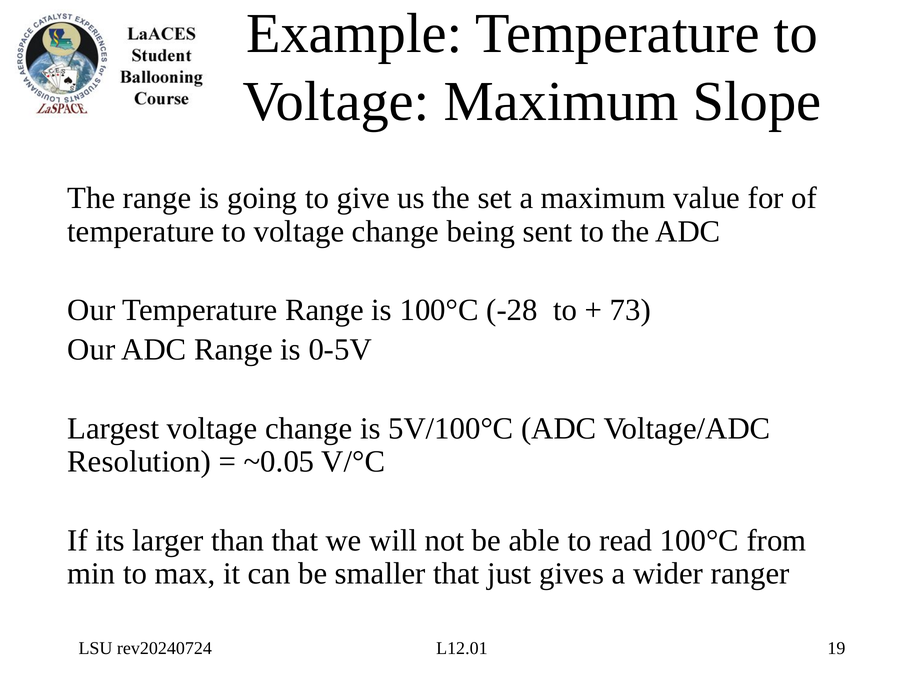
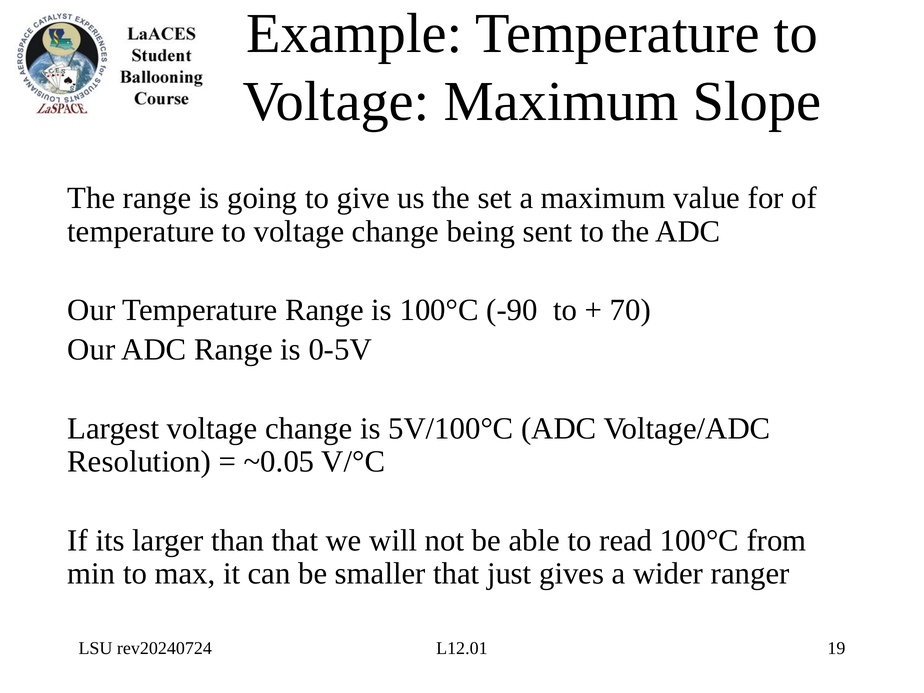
-28: -28 -> -90
73: 73 -> 70
